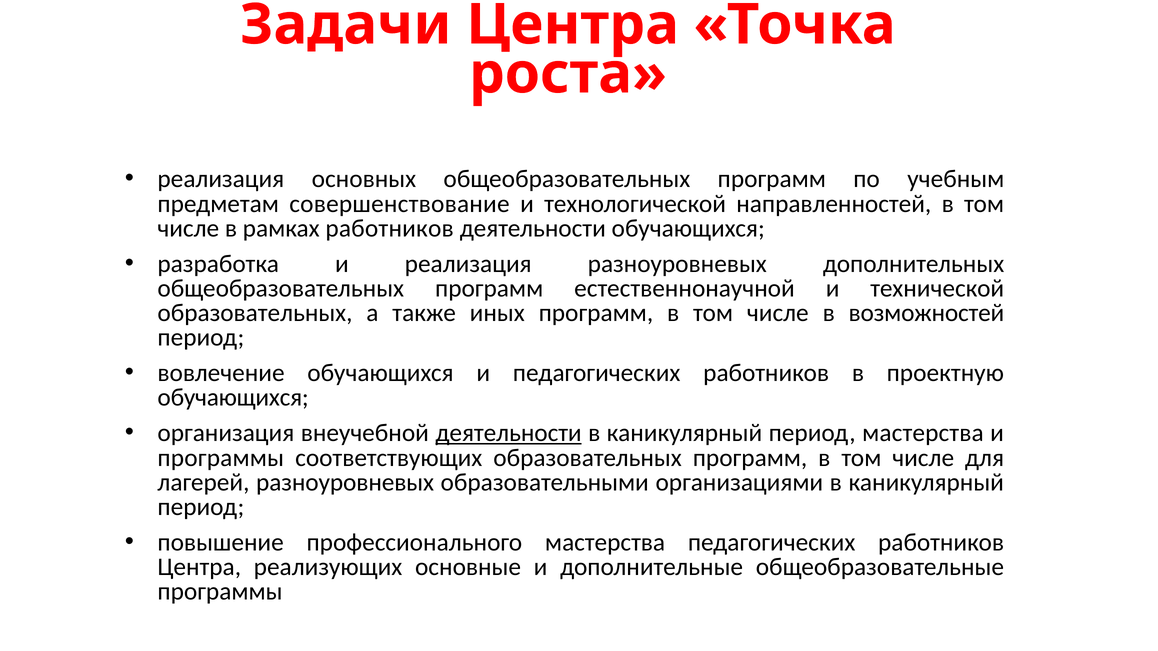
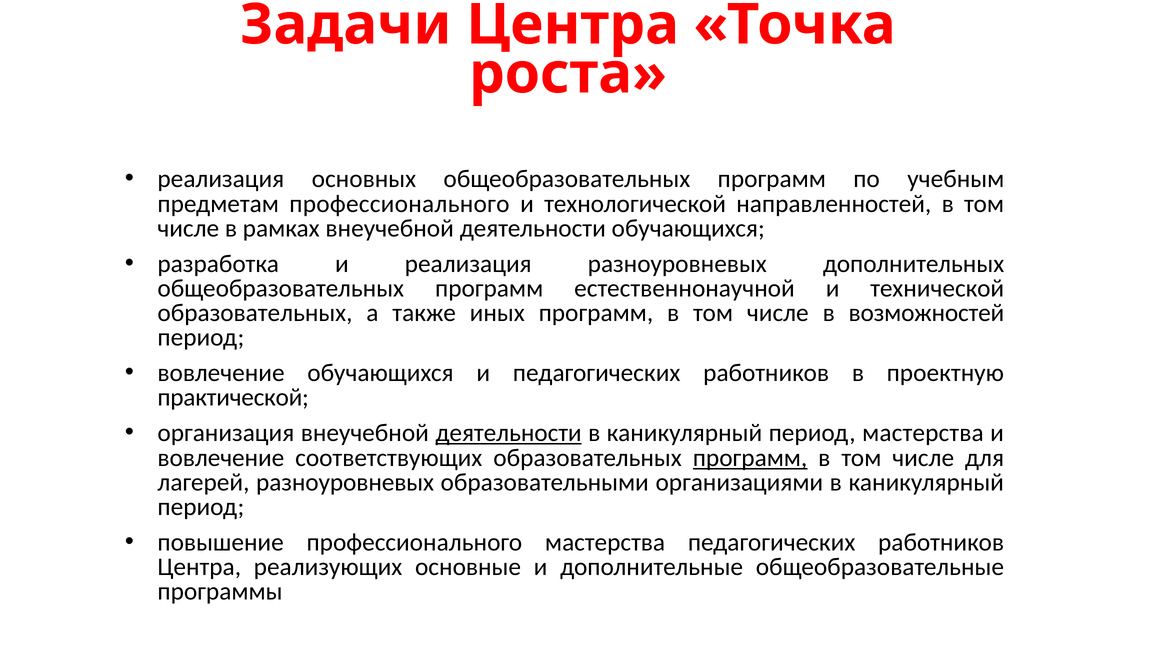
предметам совершенствование: совершенствование -> профессионального
рамках работников: работников -> внеучебной
обучающихся at (233, 398): обучающихся -> практической
программы at (221, 458): программы -> вовлечение
программ at (750, 458) underline: none -> present
